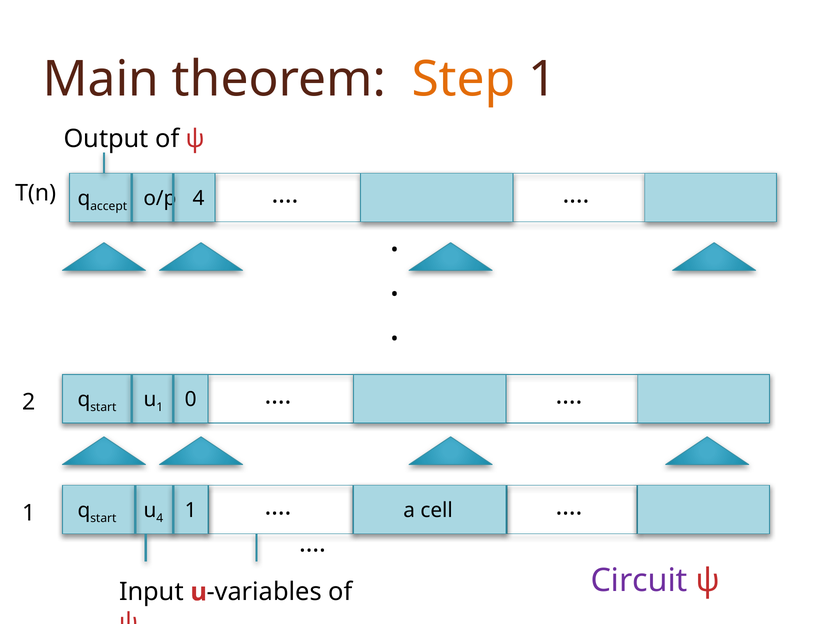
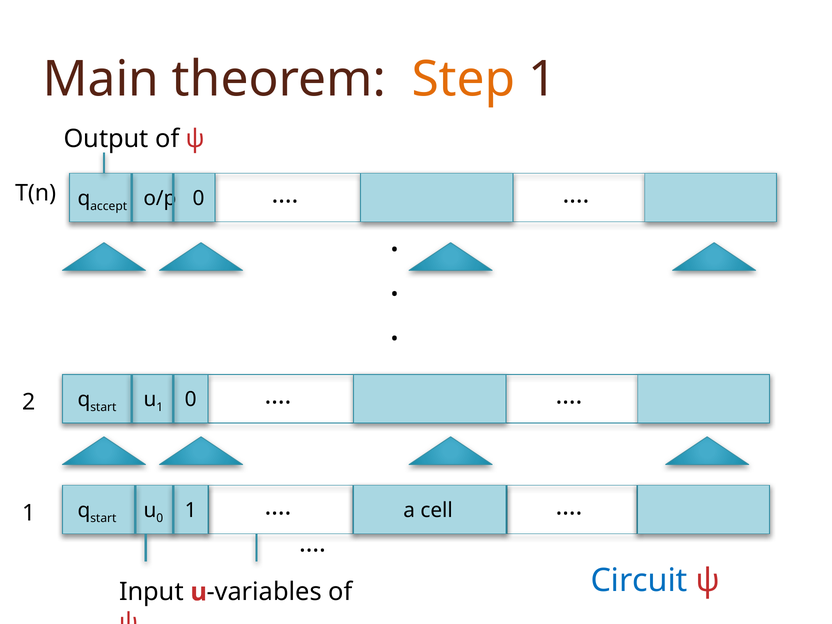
4 at (199, 198): 4 -> 0
4 at (160, 518): 4 -> 0
Circuit colour: purple -> blue
